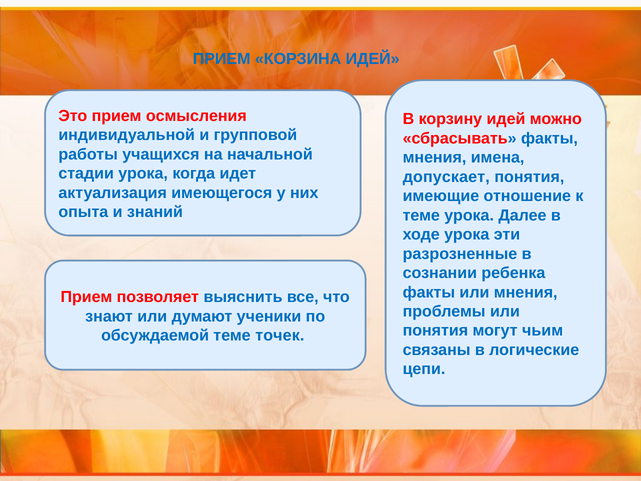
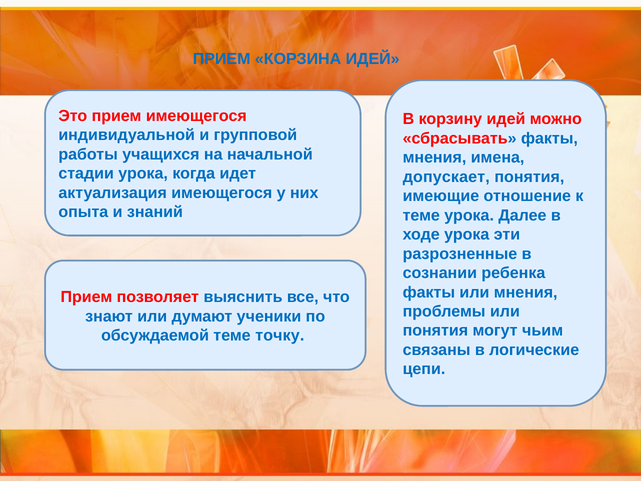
прием осмысления: осмысления -> имеющегося
точек: точек -> точку
